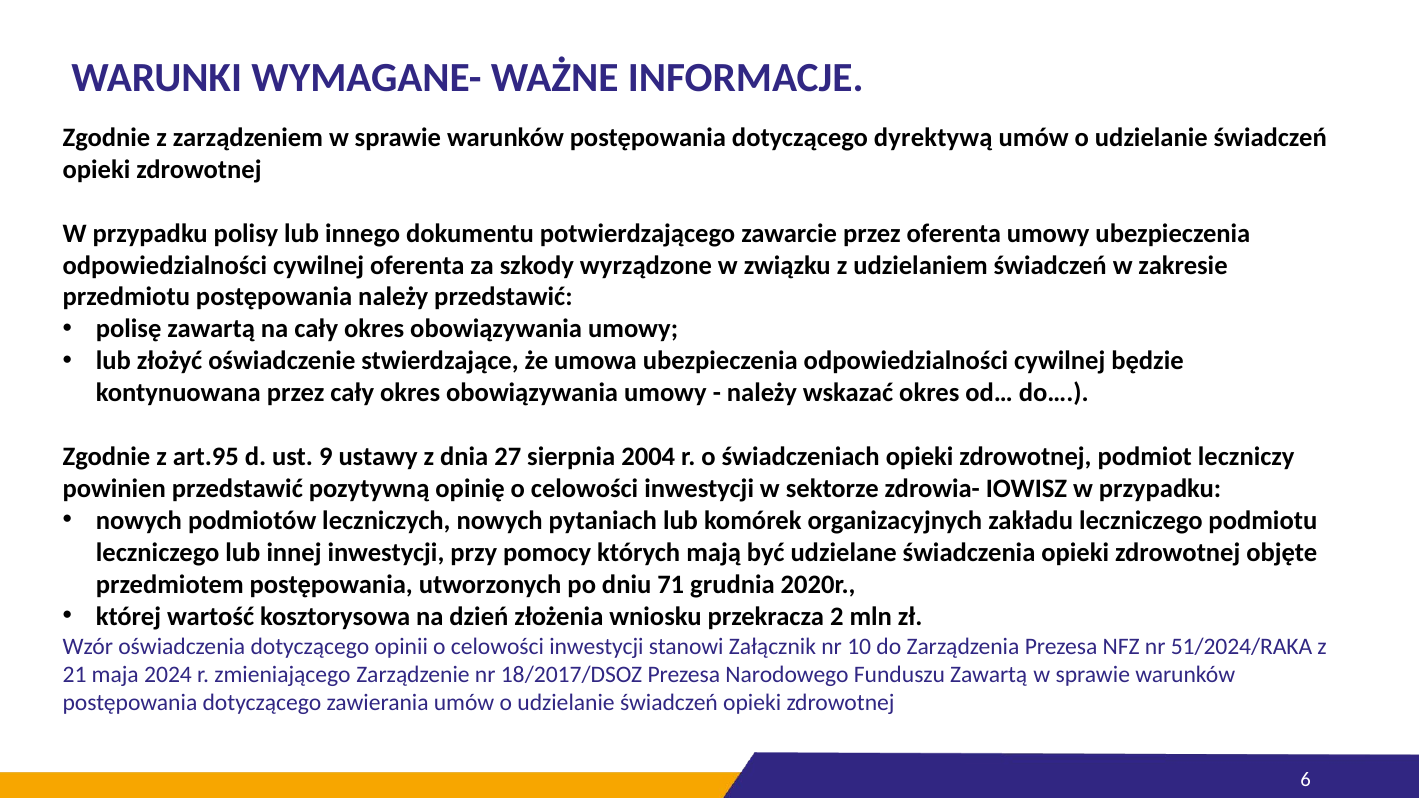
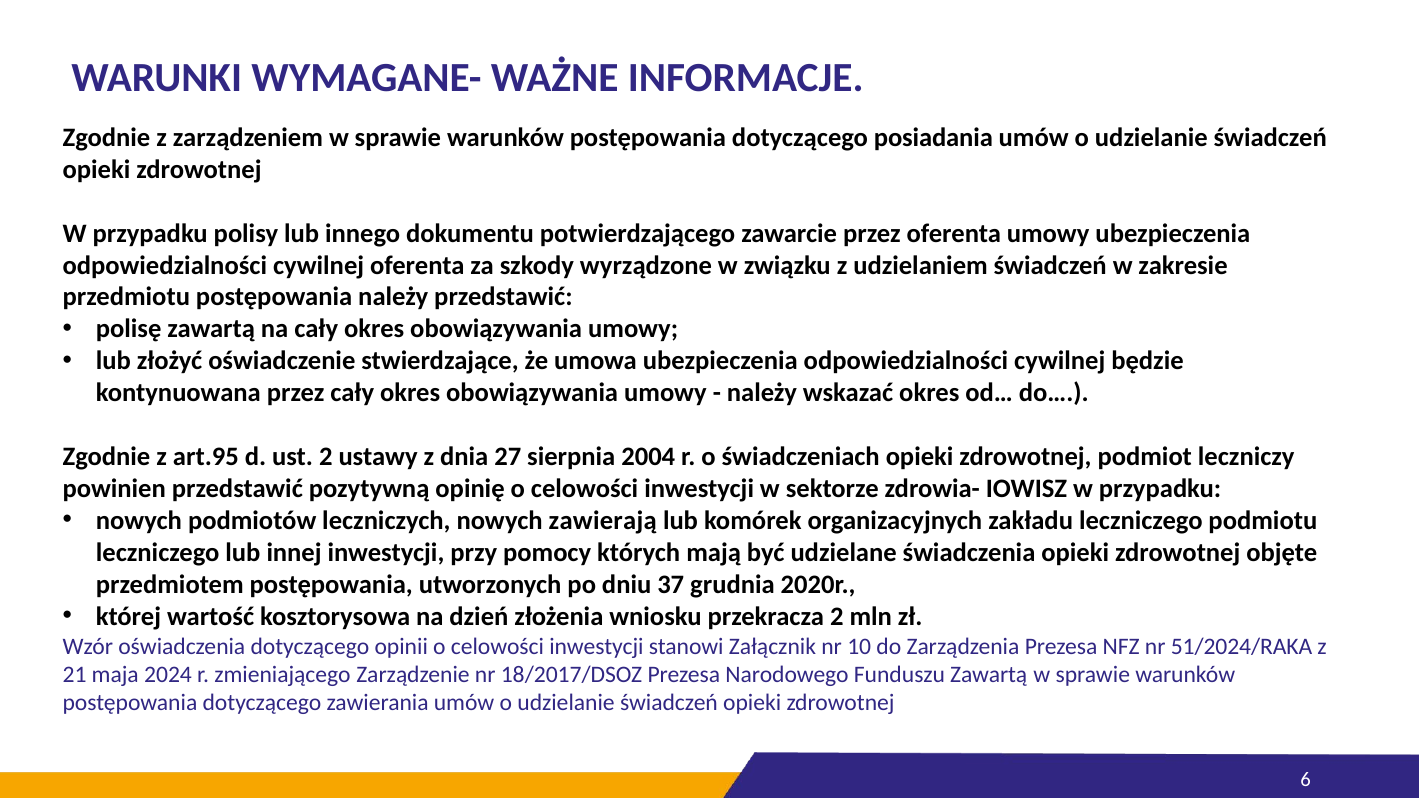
dyrektywą: dyrektywą -> posiadania
ust 9: 9 -> 2
pytaniach: pytaniach -> zawierają
71: 71 -> 37
